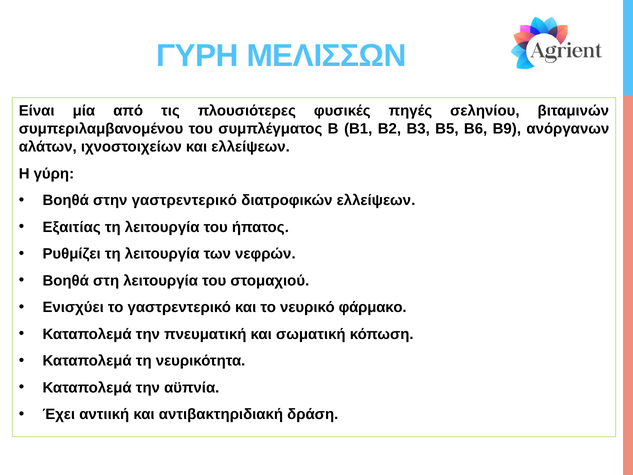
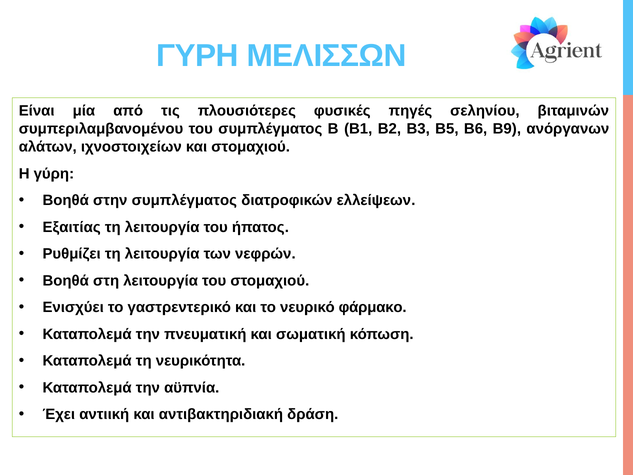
και ελλείψεων: ελλείψεων -> στομαχιού
στην γαστρεντερικό: γαστρεντερικό -> συμπλέγματος
